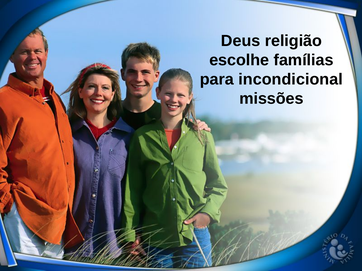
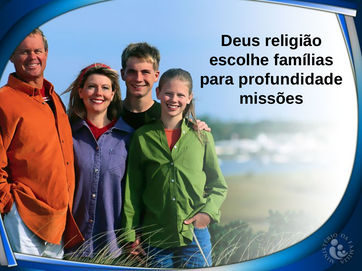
incondicional: incondicional -> profundidade
